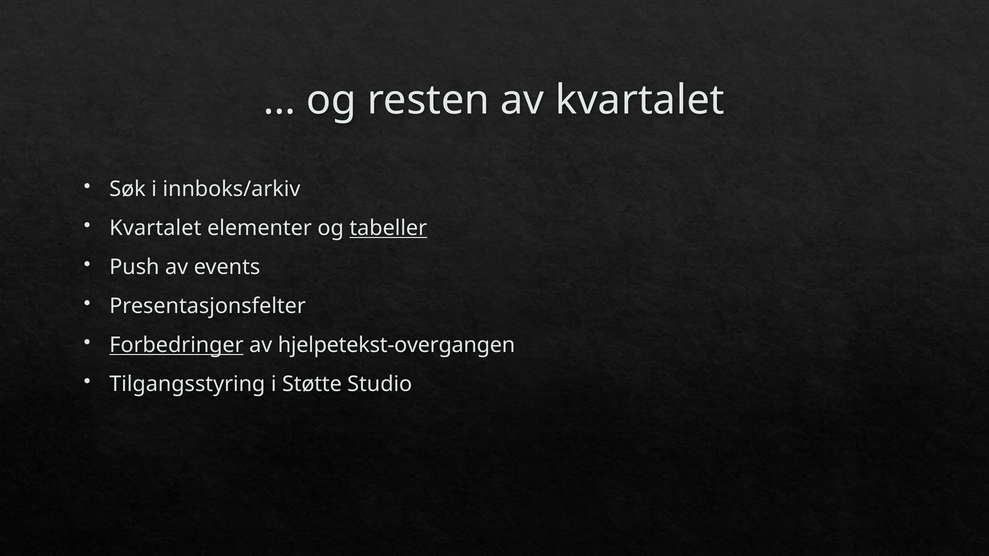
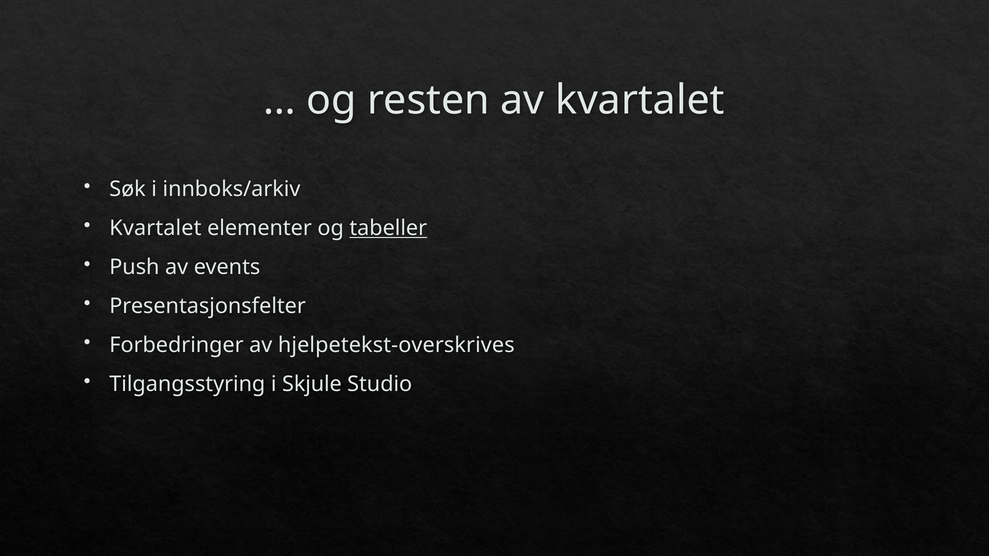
Forbedringer underline: present -> none
hjelpetekst-overgangen: hjelpetekst-overgangen -> hjelpetekst-overskrives
Støtte: Støtte -> Skjule
